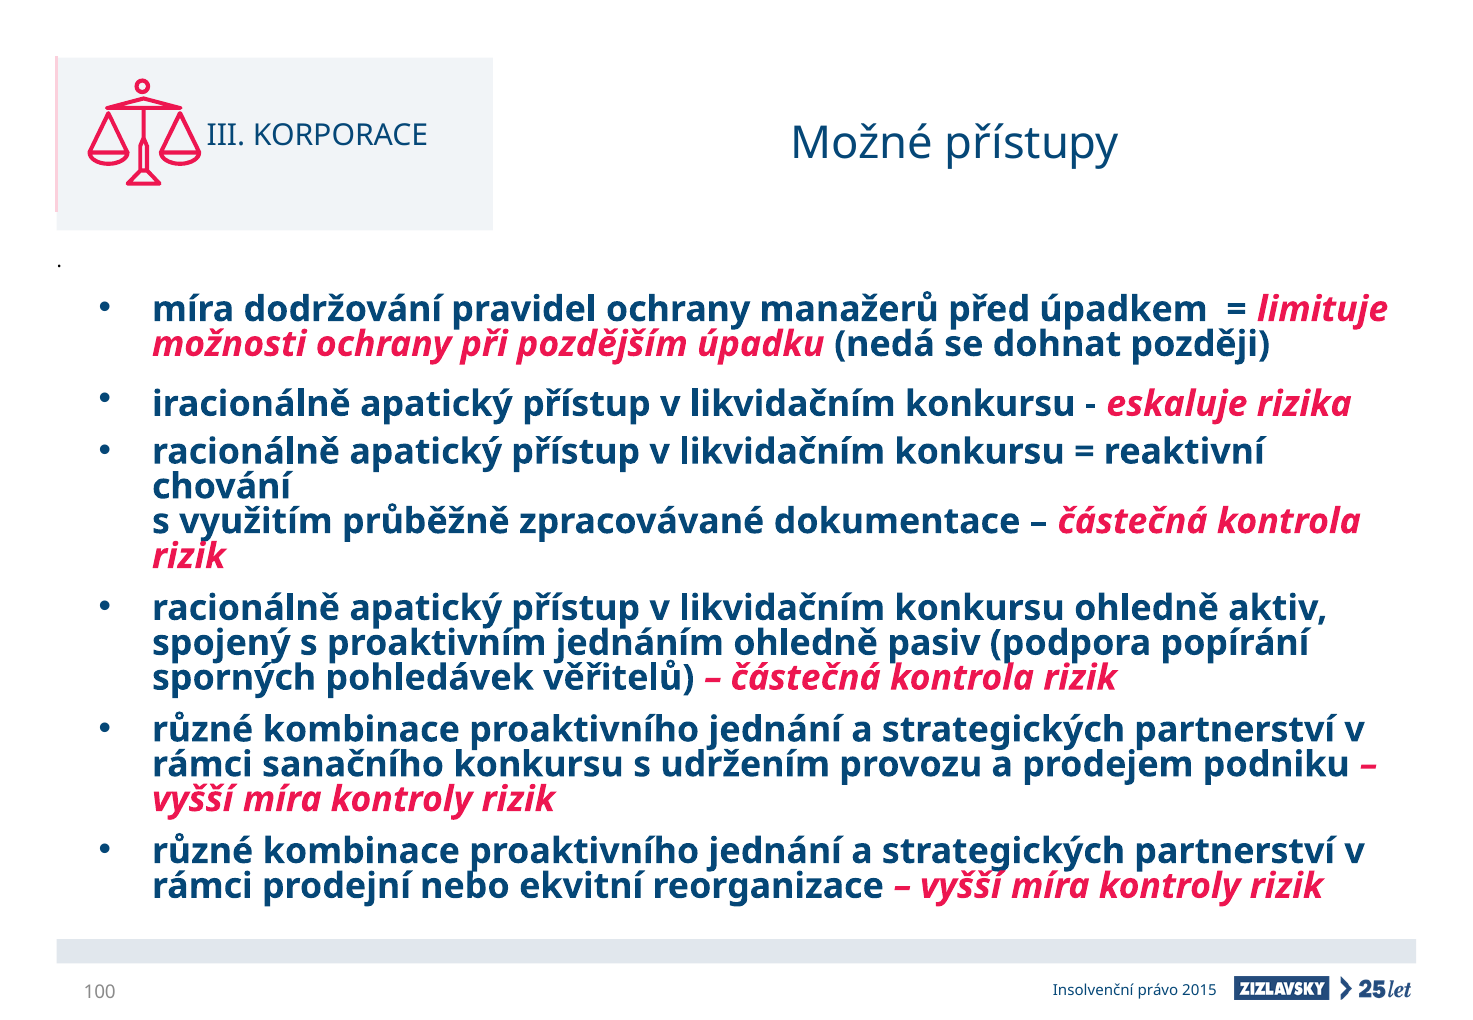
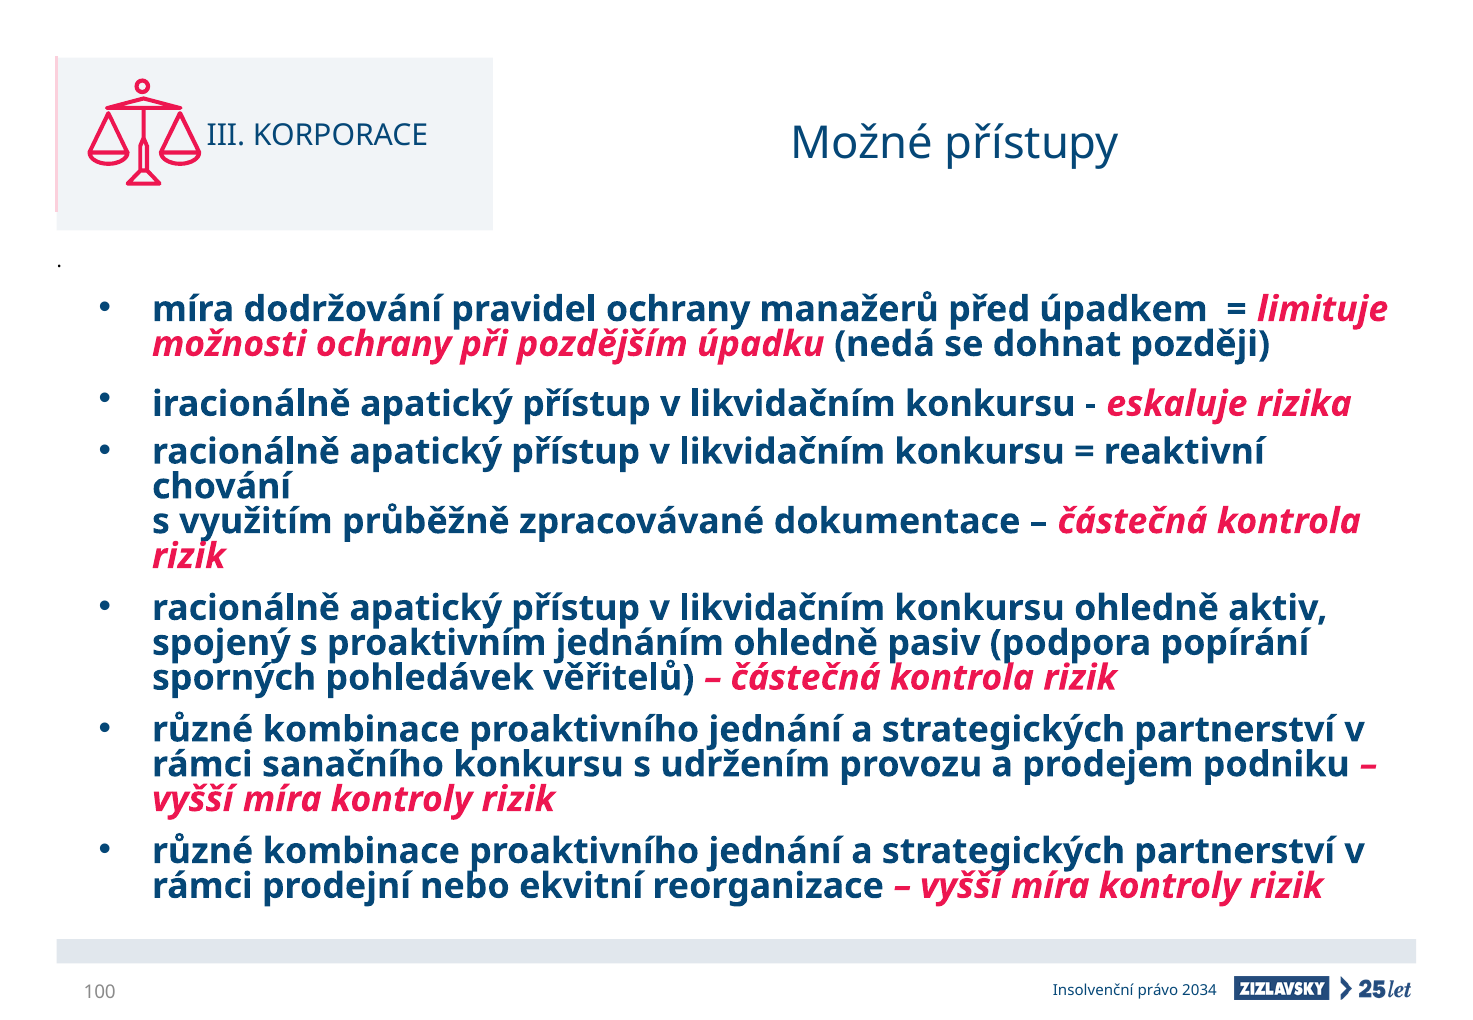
2015: 2015 -> 2034
